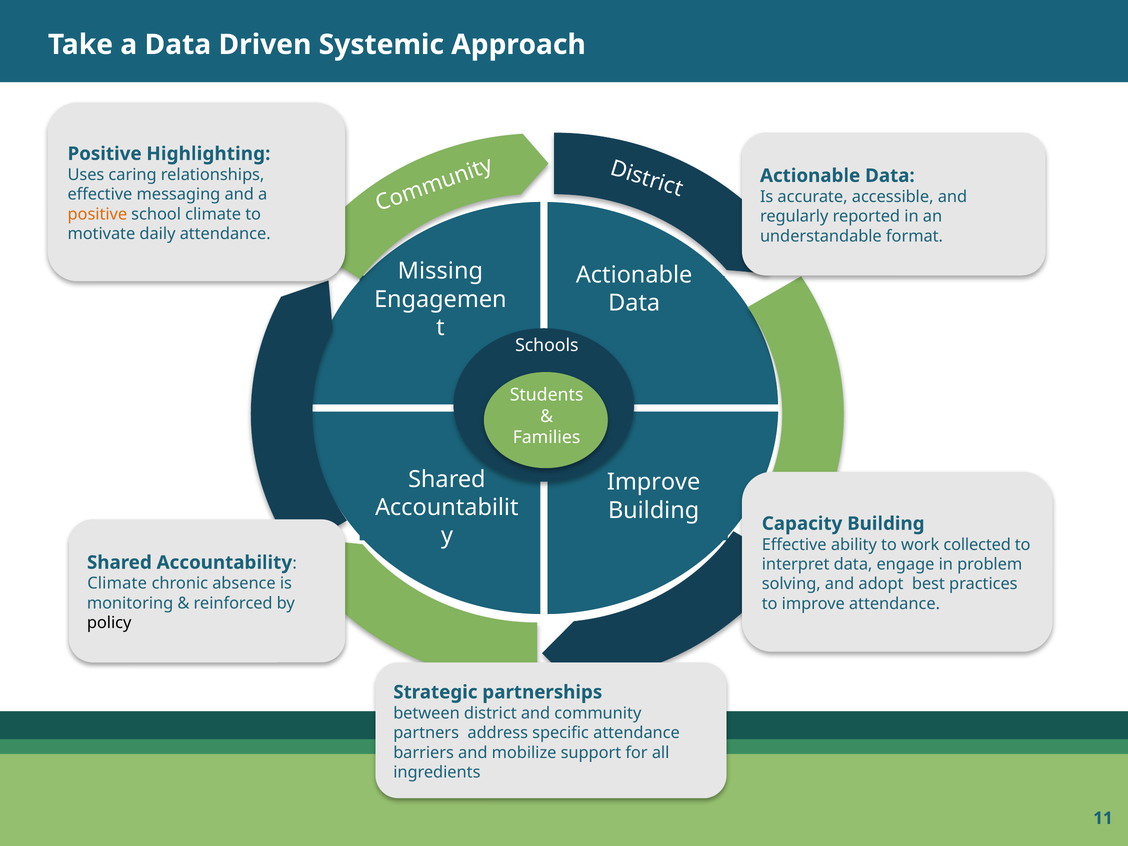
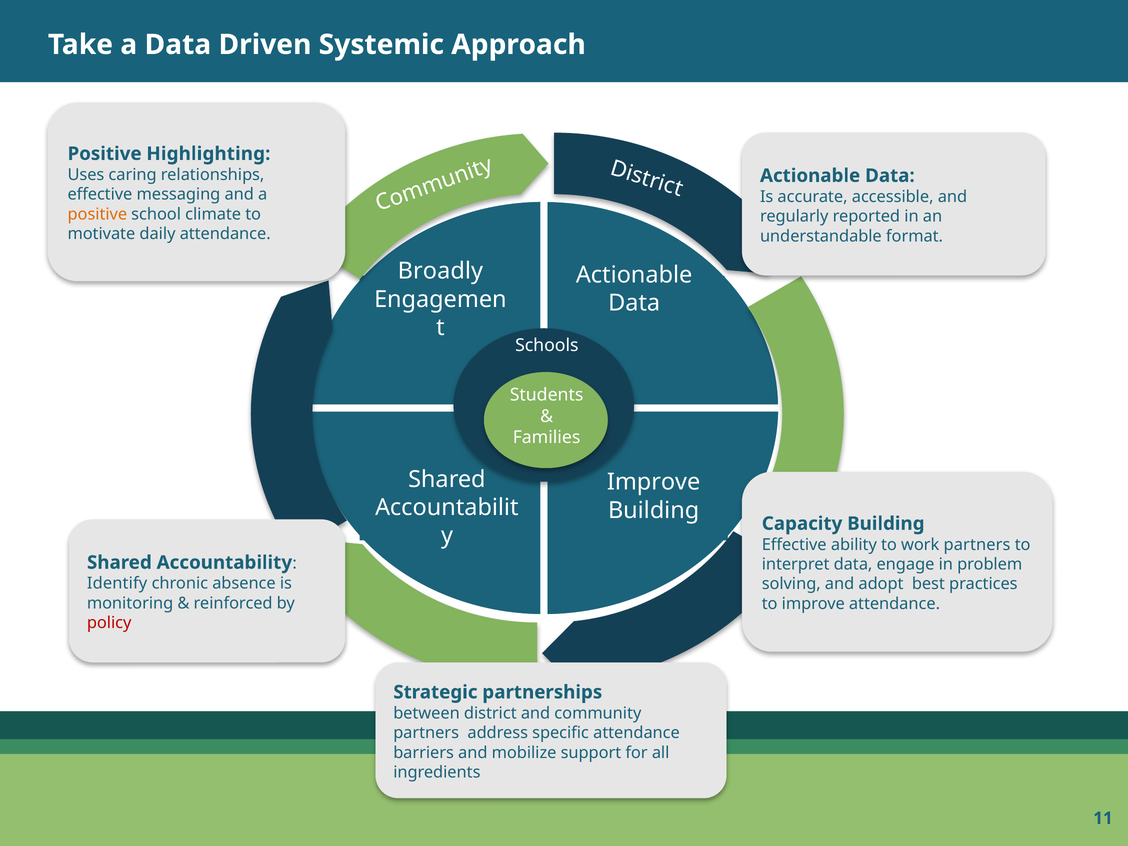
Missing: Missing -> Broadly
work collected: collected -> partners
Climate at (117, 584): Climate -> Identify
policy colour: black -> red
